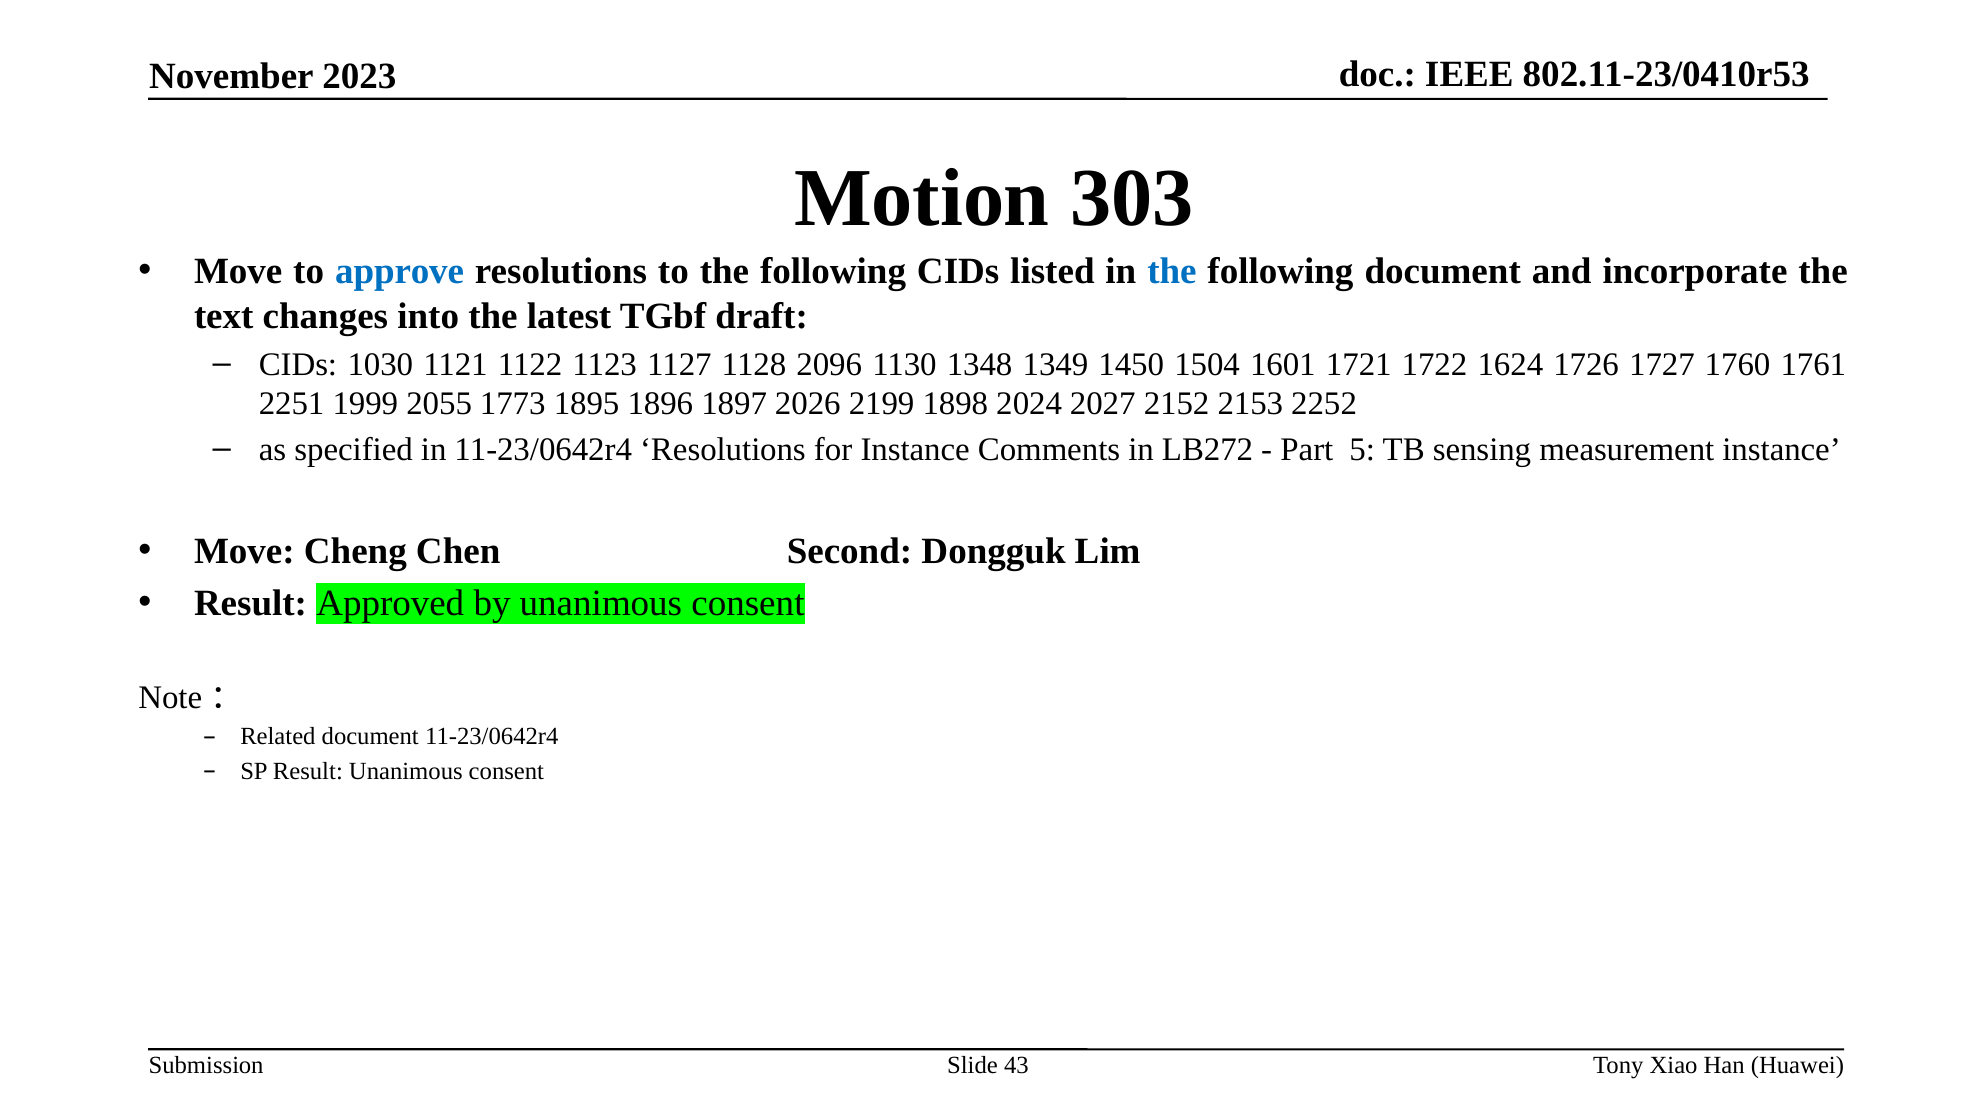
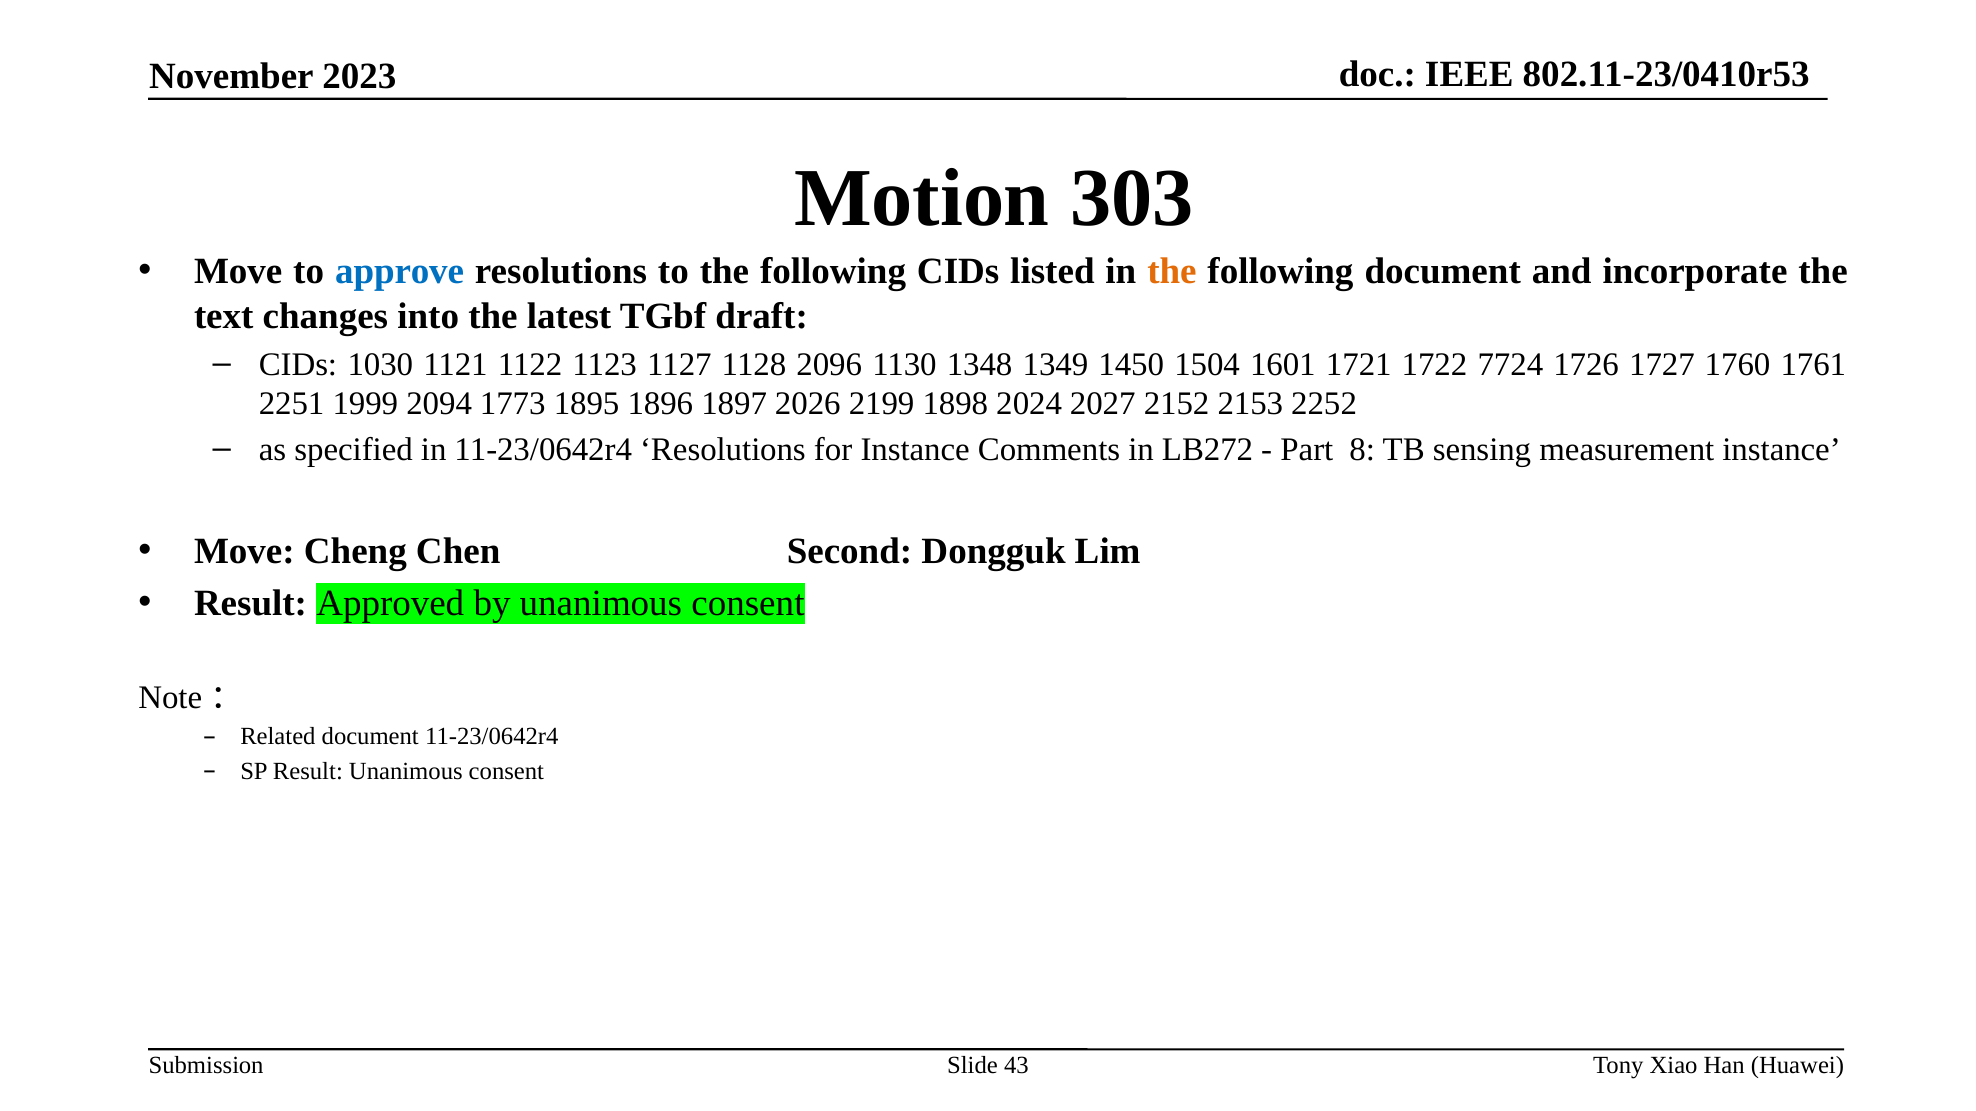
the at (1172, 272) colour: blue -> orange
1624: 1624 -> 7724
2055: 2055 -> 2094
5: 5 -> 8
